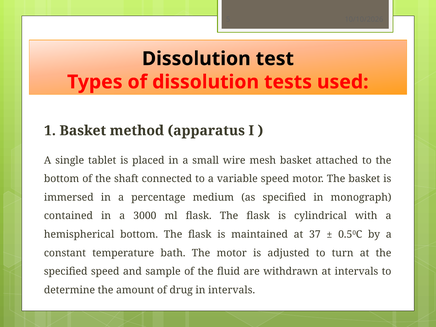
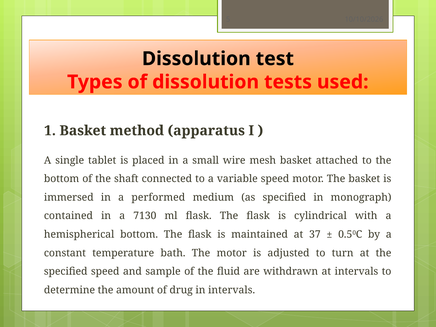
percentage: percentage -> performed
3000: 3000 -> 7130
